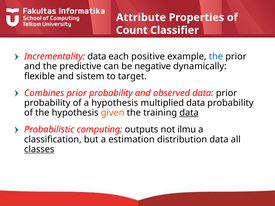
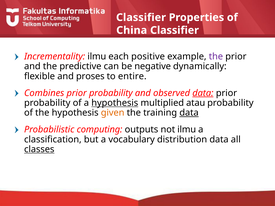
Attribute at (141, 17): Attribute -> Classifier
Count: Count -> China
Incrementality data: data -> ilmu
the at (216, 57) colour: blue -> purple
sistem: sistem -> proses
target: target -> entire
data at (203, 93) underline: none -> present
hypothesis at (115, 103) underline: none -> present
multiplied data: data -> atau
estimation: estimation -> vocabulary
